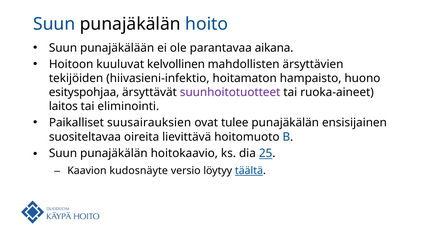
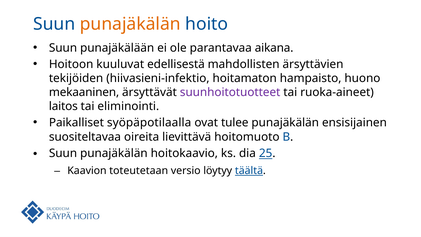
punajäkälän at (130, 24) colour: black -> orange
kelvollinen: kelvollinen -> edellisestä
esityspohjaa: esityspohjaa -> mekaaninen
suusairauksien: suusairauksien -> syöpäpotilaalla
kudosnäyte: kudosnäyte -> toteutetaan
